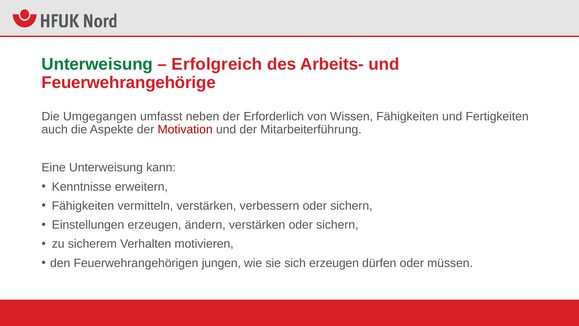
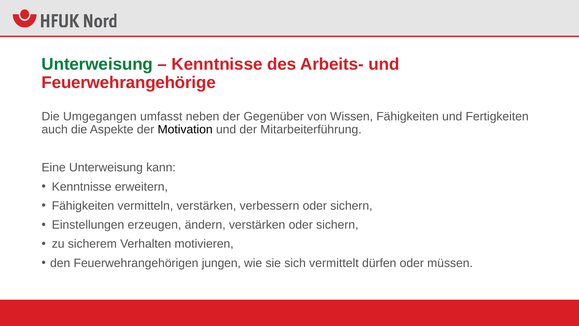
Erfolgreich at (217, 64): Erfolgreich -> Kenntnisse
Erforderlich: Erforderlich -> Gegenüber
Motivation colour: red -> black
sich erzeugen: erzeugen -> vermittelt
